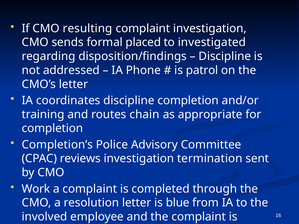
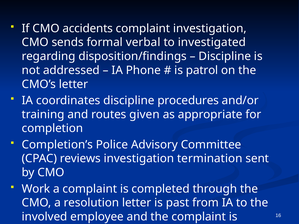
resulting: resulting -> accidents
placed: placed -> verbal
discipline completion: completion -> procedures
chain: chain -> given
blue: blue -> past
